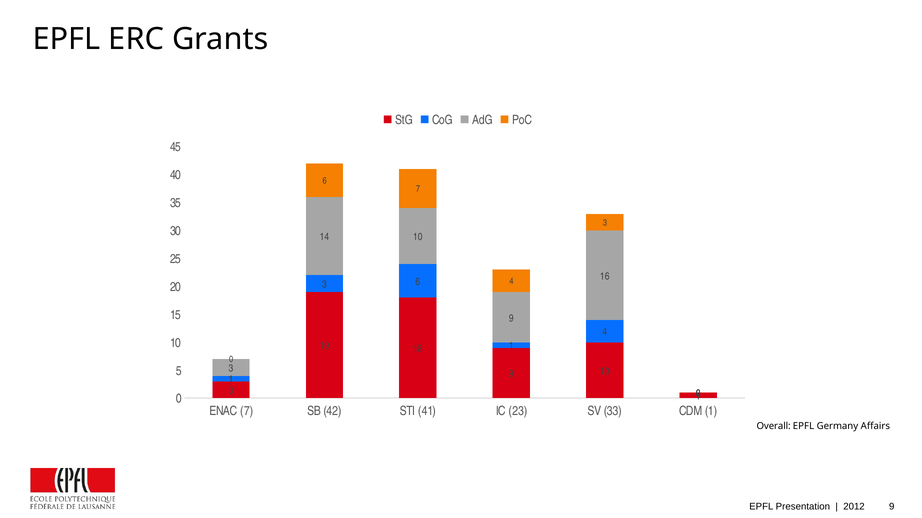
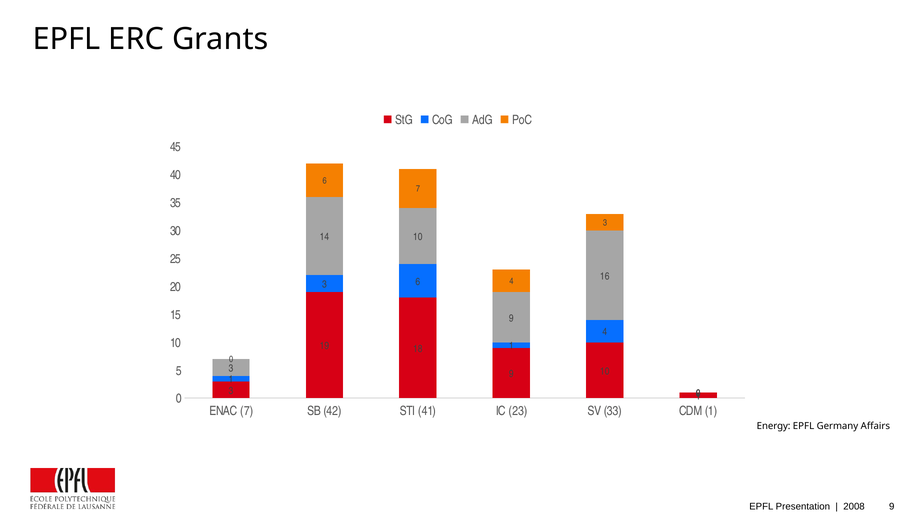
Overall: Overall -> Energy
2012: 2012 -> 2008
